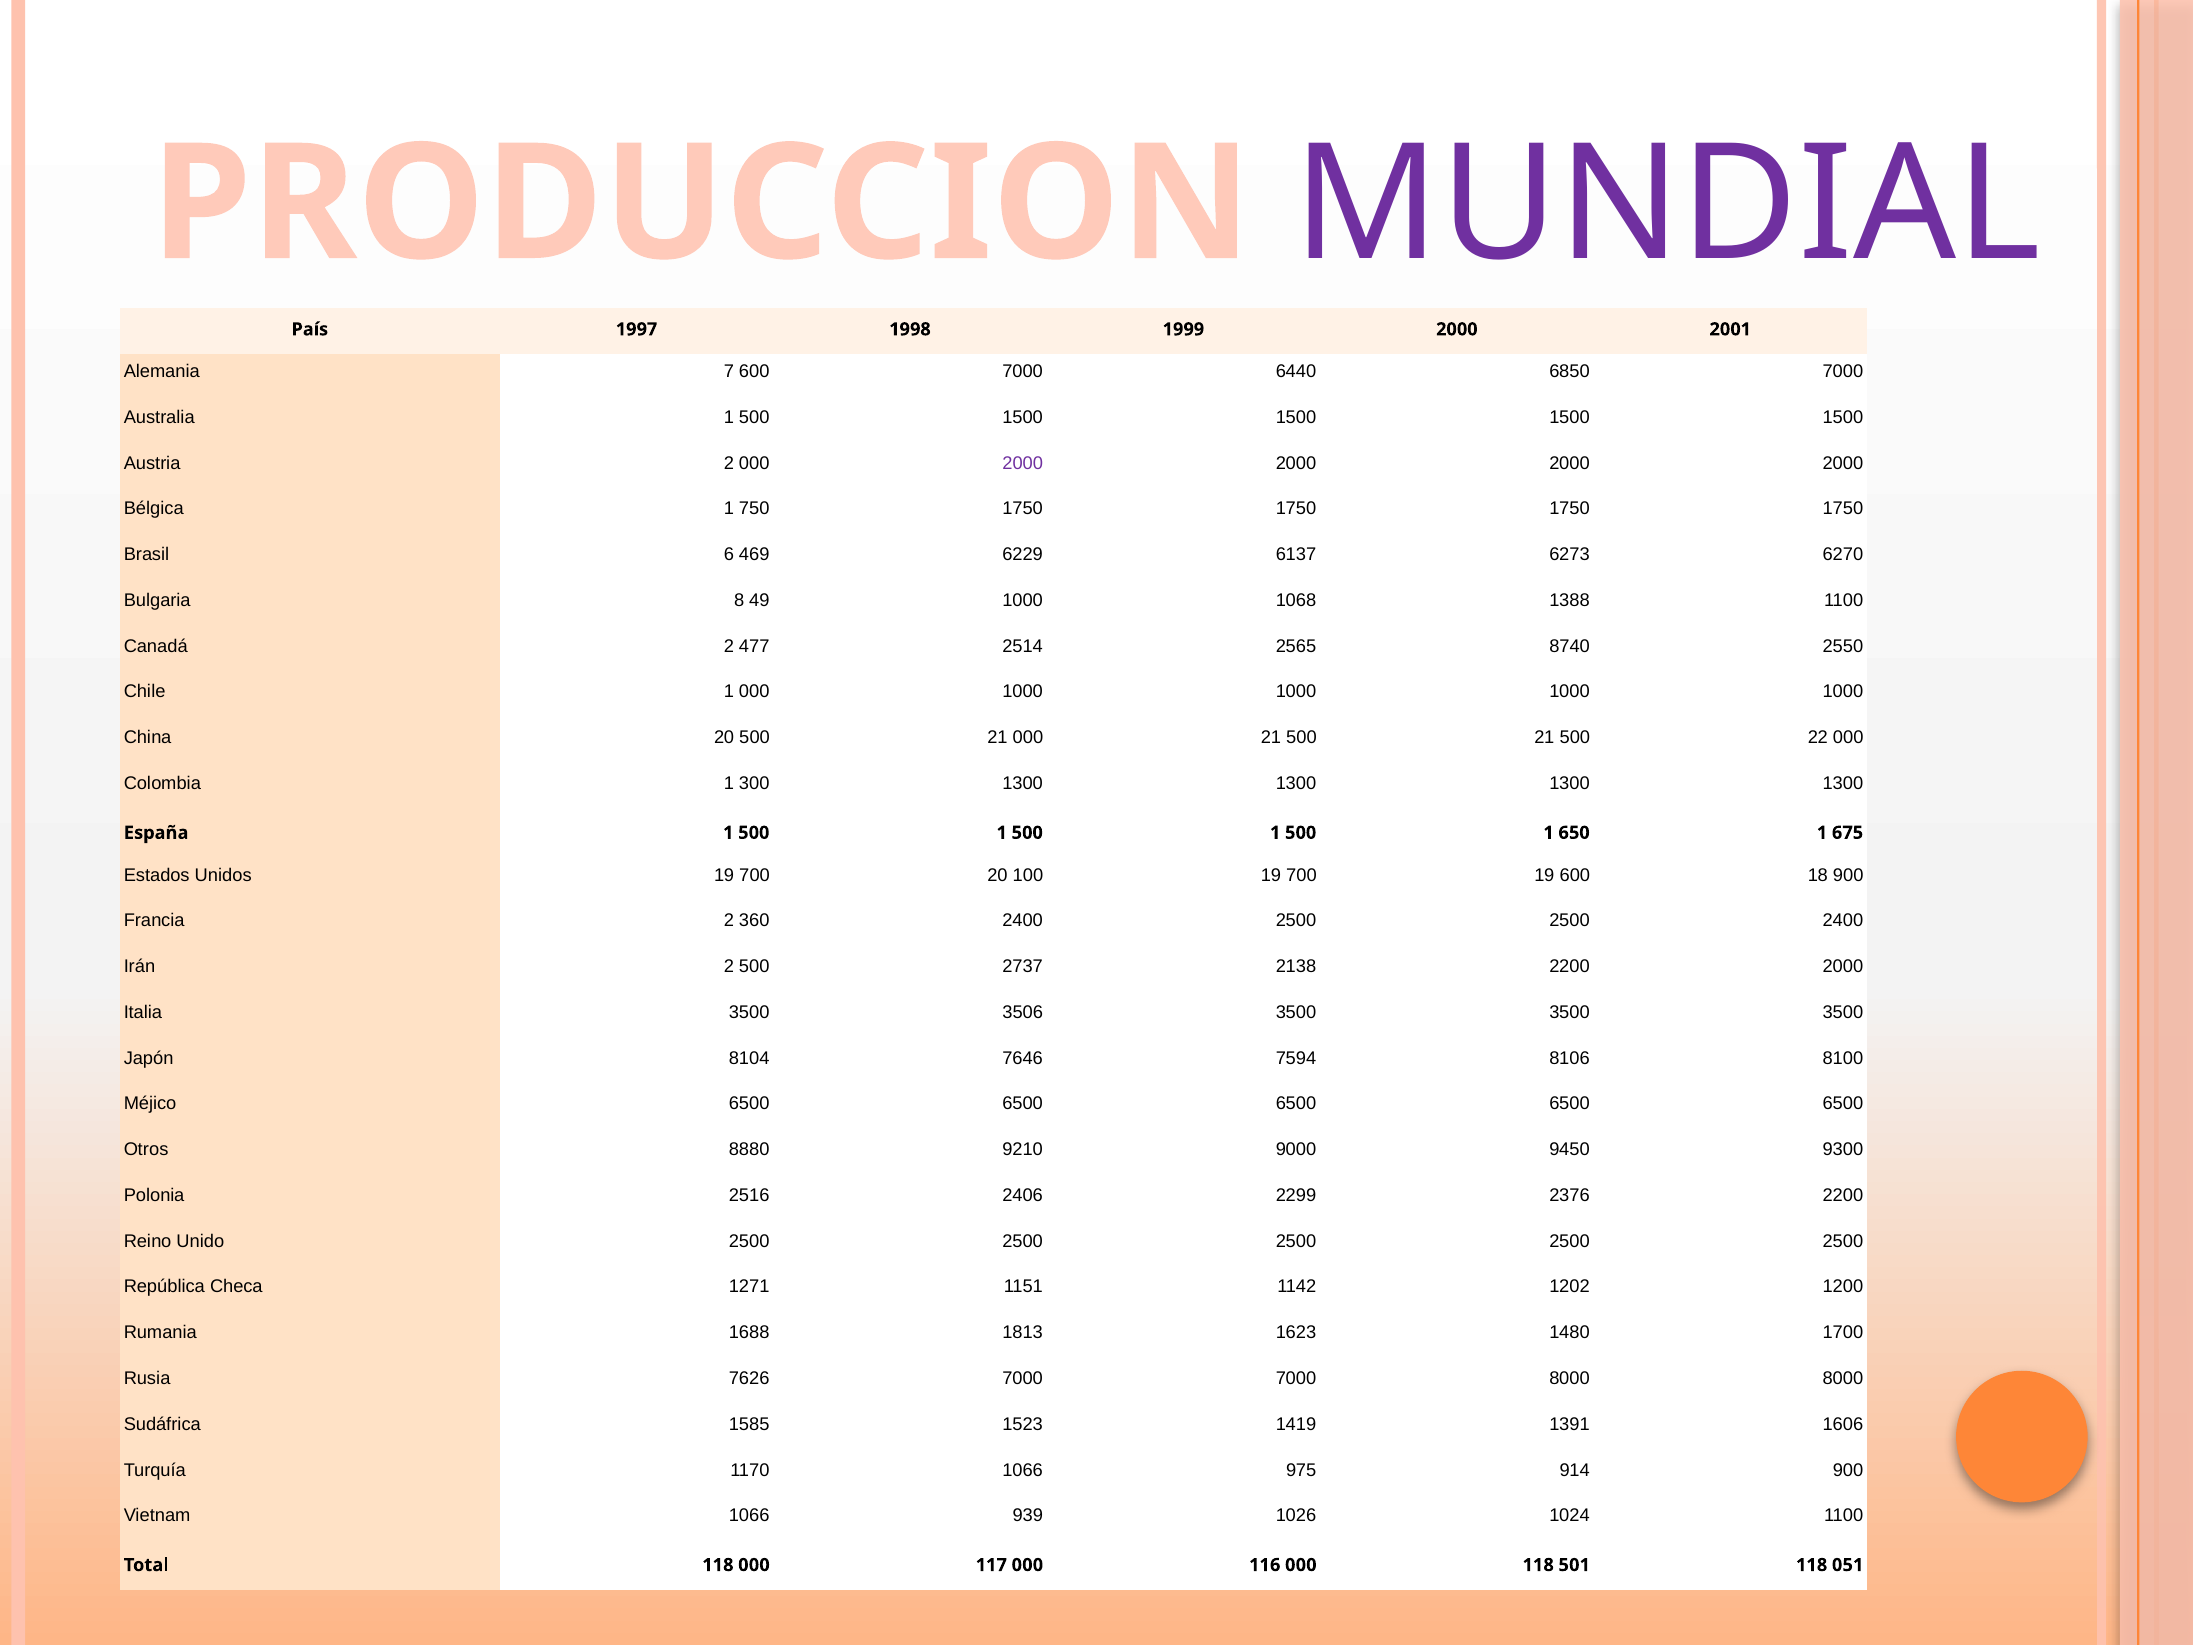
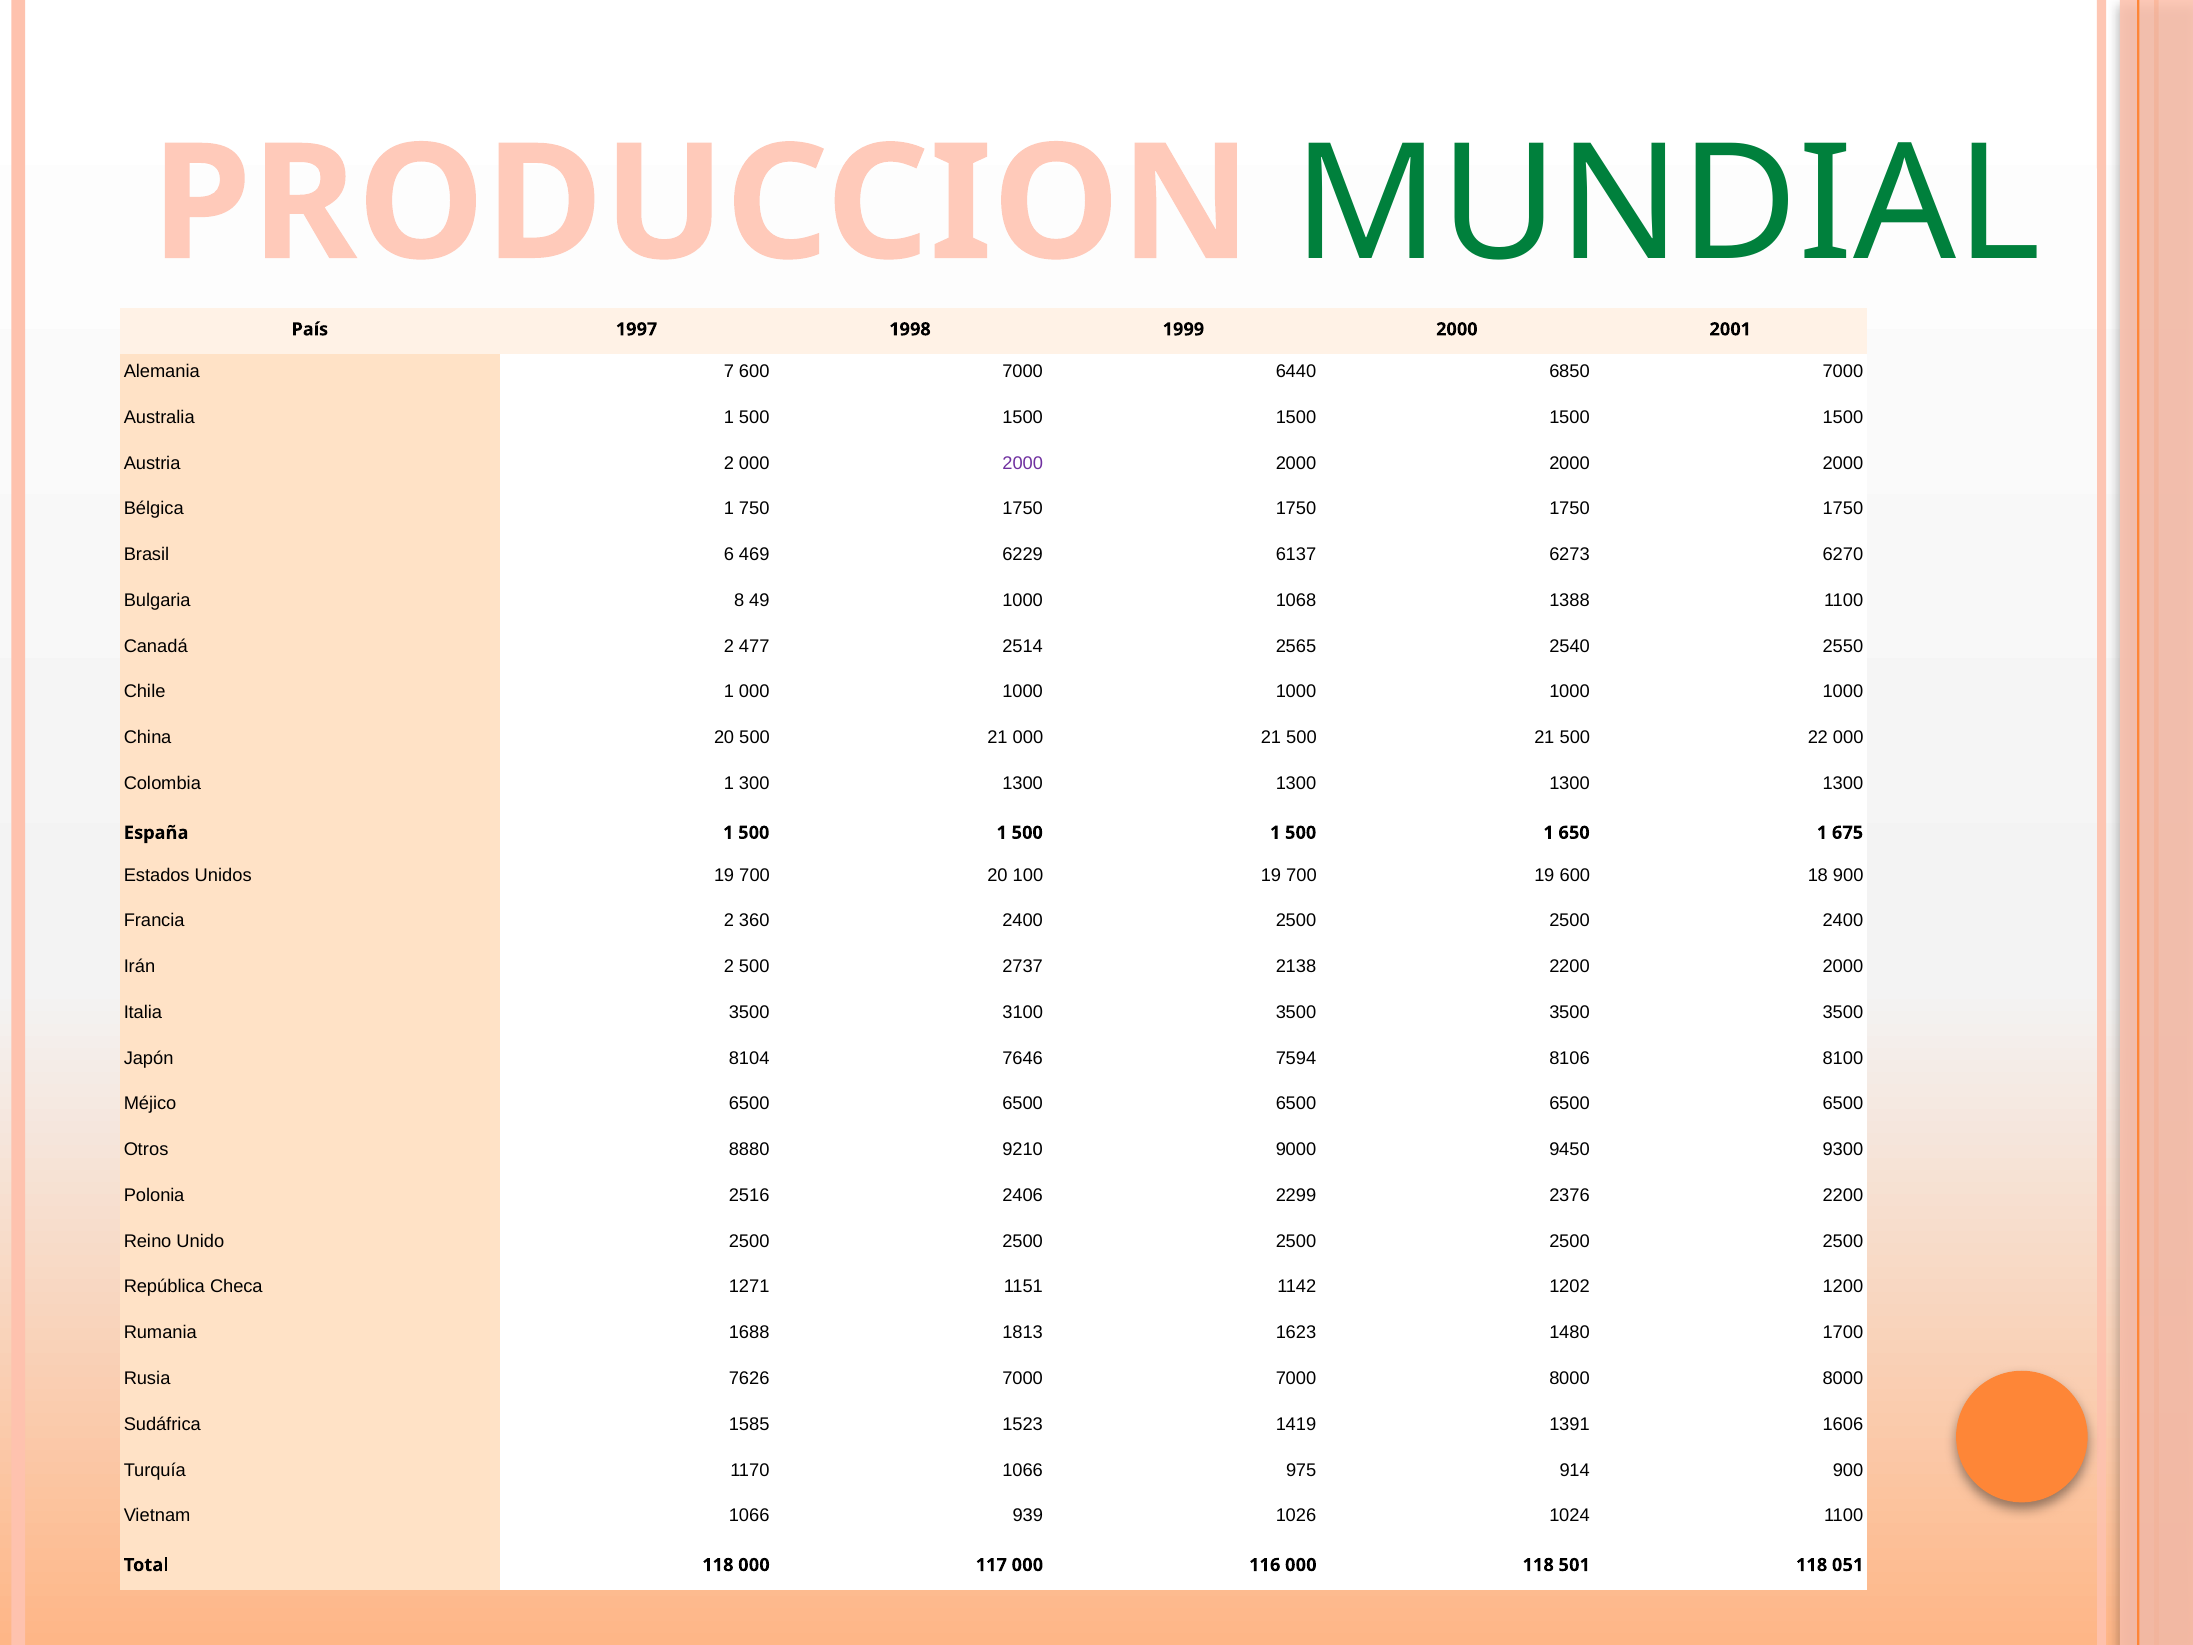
MUNDIAL colour: purple -> green
8740: 8740 -> 2540
3506: 3506 -> 3100
